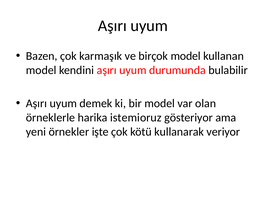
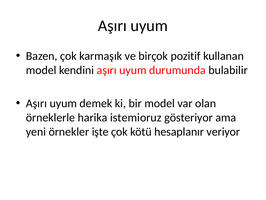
birçok model: model -> pozitif
kullanarak: kullanarak -> hesaplanır
